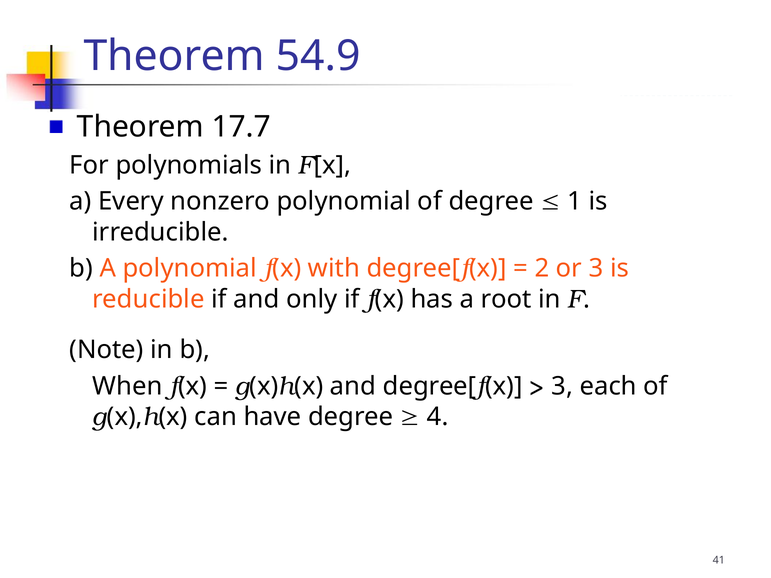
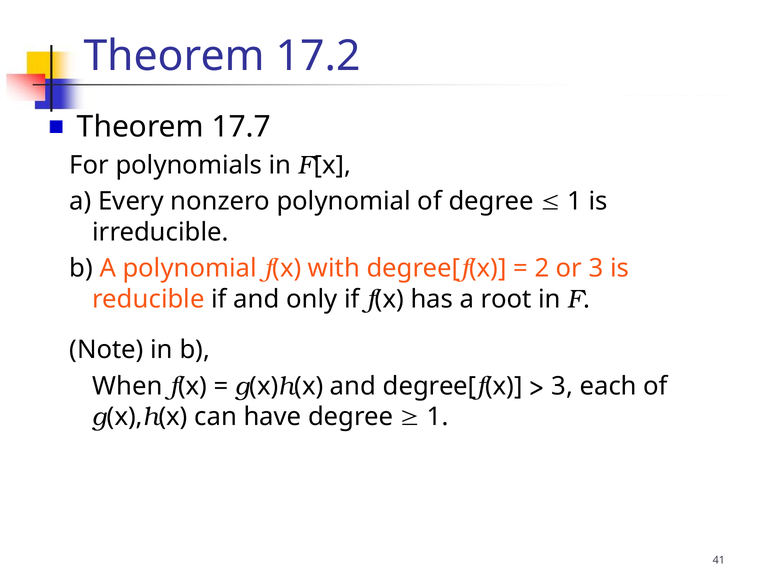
54.9: 54.9 -> 17.2
4 at (438, 417): 4 -> 1
